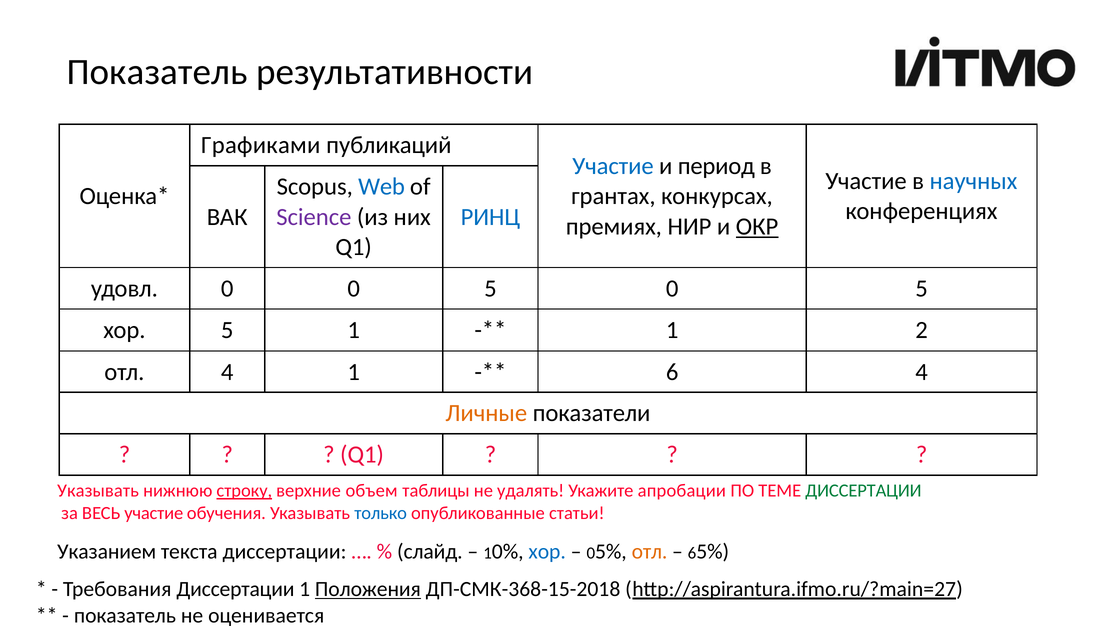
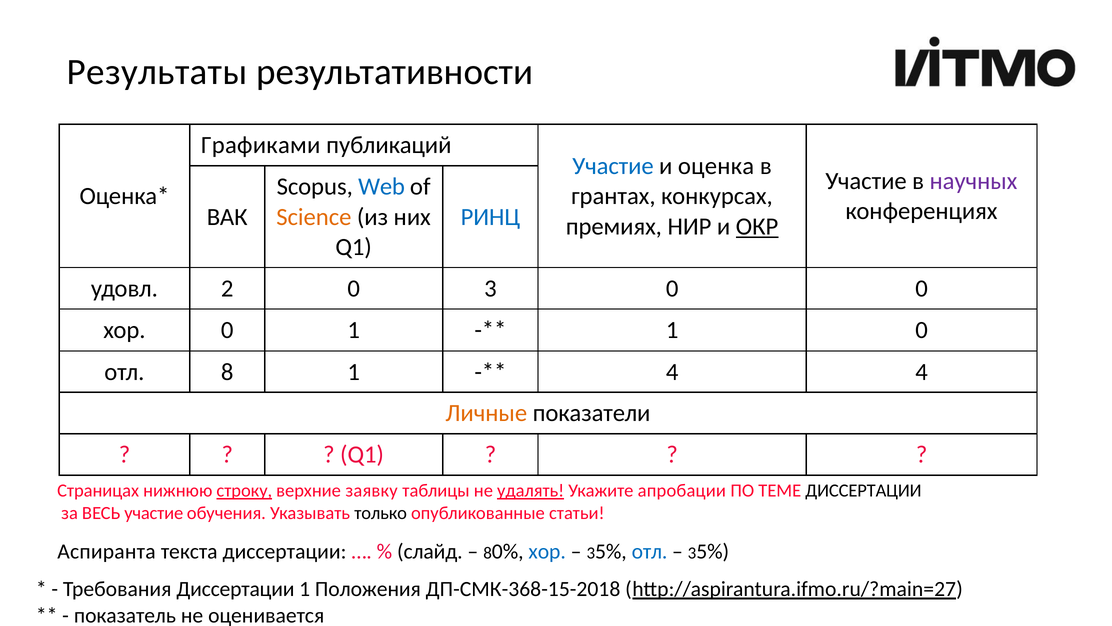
Показатель at (157, 72): Показатель -> Результаты
период: период -> оценка
научных colour: blue -> purple
Science colour: purple -> orange
удовл 0: 0 -> 2
5 at (490, 288): 5 -> 3
5 at (922, 288): 5 -> 0
хор 5: 5 -> 0
1 2: 2 -> 0
отл 4: 4 -> 8
6 at (672, 372): 6 -> 4
Указывать at (98, 490): Указывать -> Страницах
объем: объем -> заявку
удалять underline: none -> present
ДИССЕРТАЦИИ at (863, 490) colour: green -> black
только colour: blue -> black
Указанием: Указанием -> Аспиранта
1 at (488, 553): 1 -> 8
0 at (591, 553): 0 -> 3
отл at (650, 551) colour: orange -> blue
6 at (692, 553): 6 -> 3
Положения underline: present -> none
